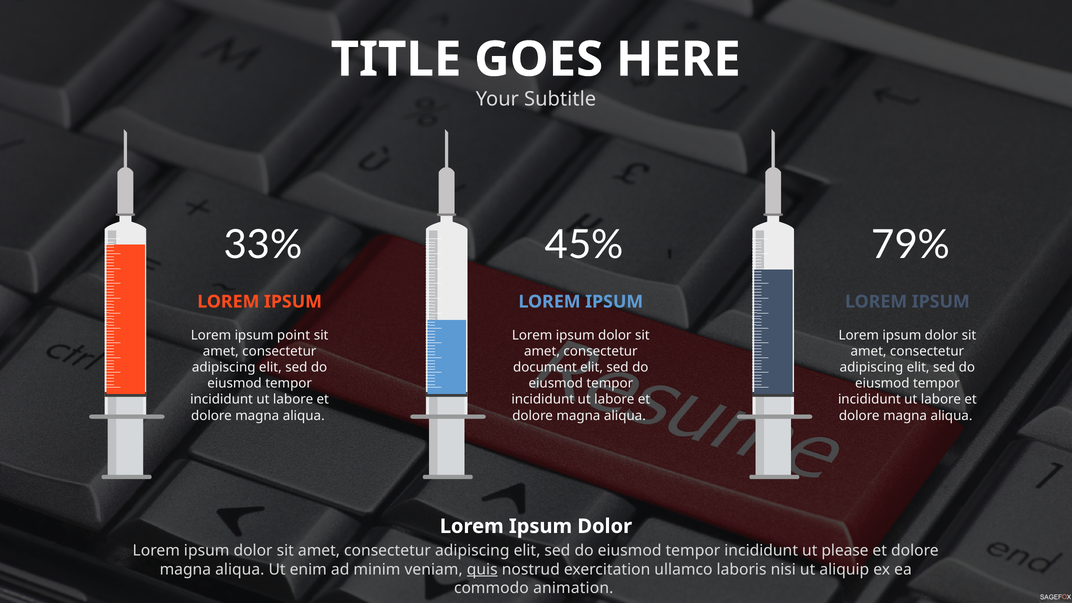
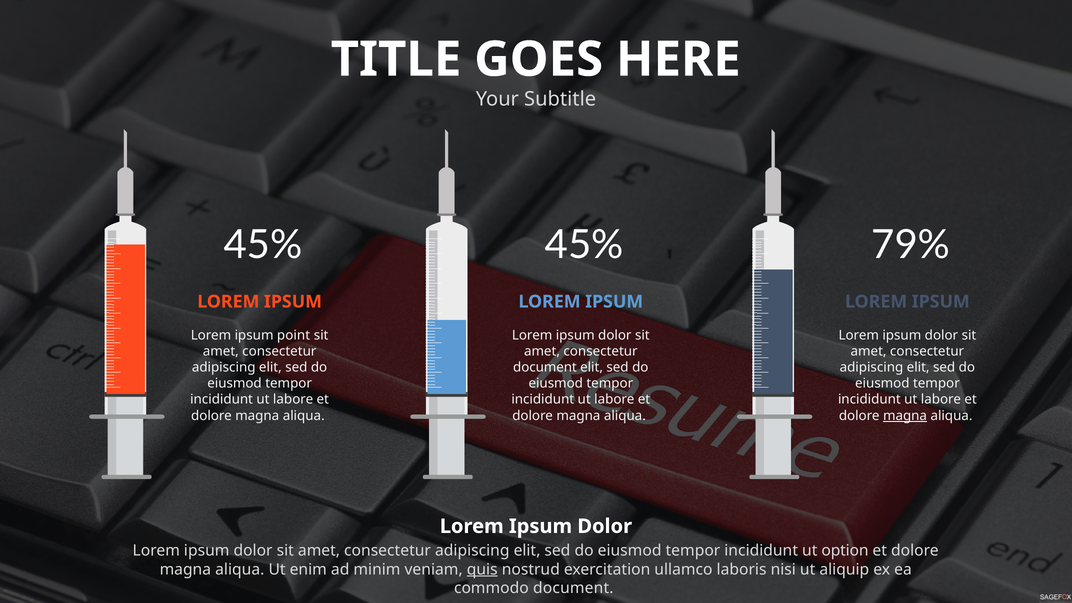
33% at (263, 245): 33% -> 45%
magna at (905, 416) underline: none -> present
please: please -> option
commodo animation: animation -> document
